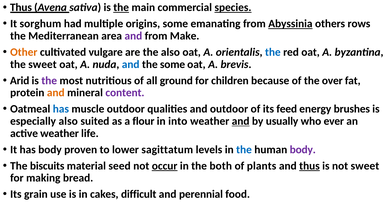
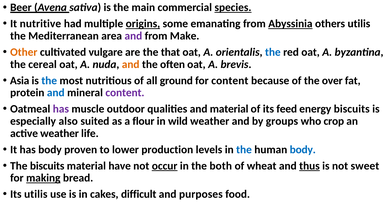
Thus at (21, 7): Thus -> Beer
the at (121, 7) underline: present -> none
sorghum: sorghum -> nutritive
origins underline: none -> present
others rows: rows -> utilis
the also: also -> that
the sweet: sweet -> cereal
and at (131, 64) colour: blue -> orange
the some: some -> often
Arid: Arid -> Asia
the at (49, 80) colour: purple -> blue
for children: children -> content
and at (56, 93) colour: orange -> blue
has at (61, 109) colour: blue -> purple
and outdoor: outdoor -> material
energy brushes: brushes -> biscuits
into: into -> wild
and at (241, 121) underline: present -> none
usually: usually -> groups
ever: ever -> crop
sagittatum: sagittatum -> production
body at (303, 149) colour: purple -> blue
seed: seed -> have
plants: plants -> wheat
making underline: none -> present
Its grain: grain -> utilis
perennial: perennial -> purposes
